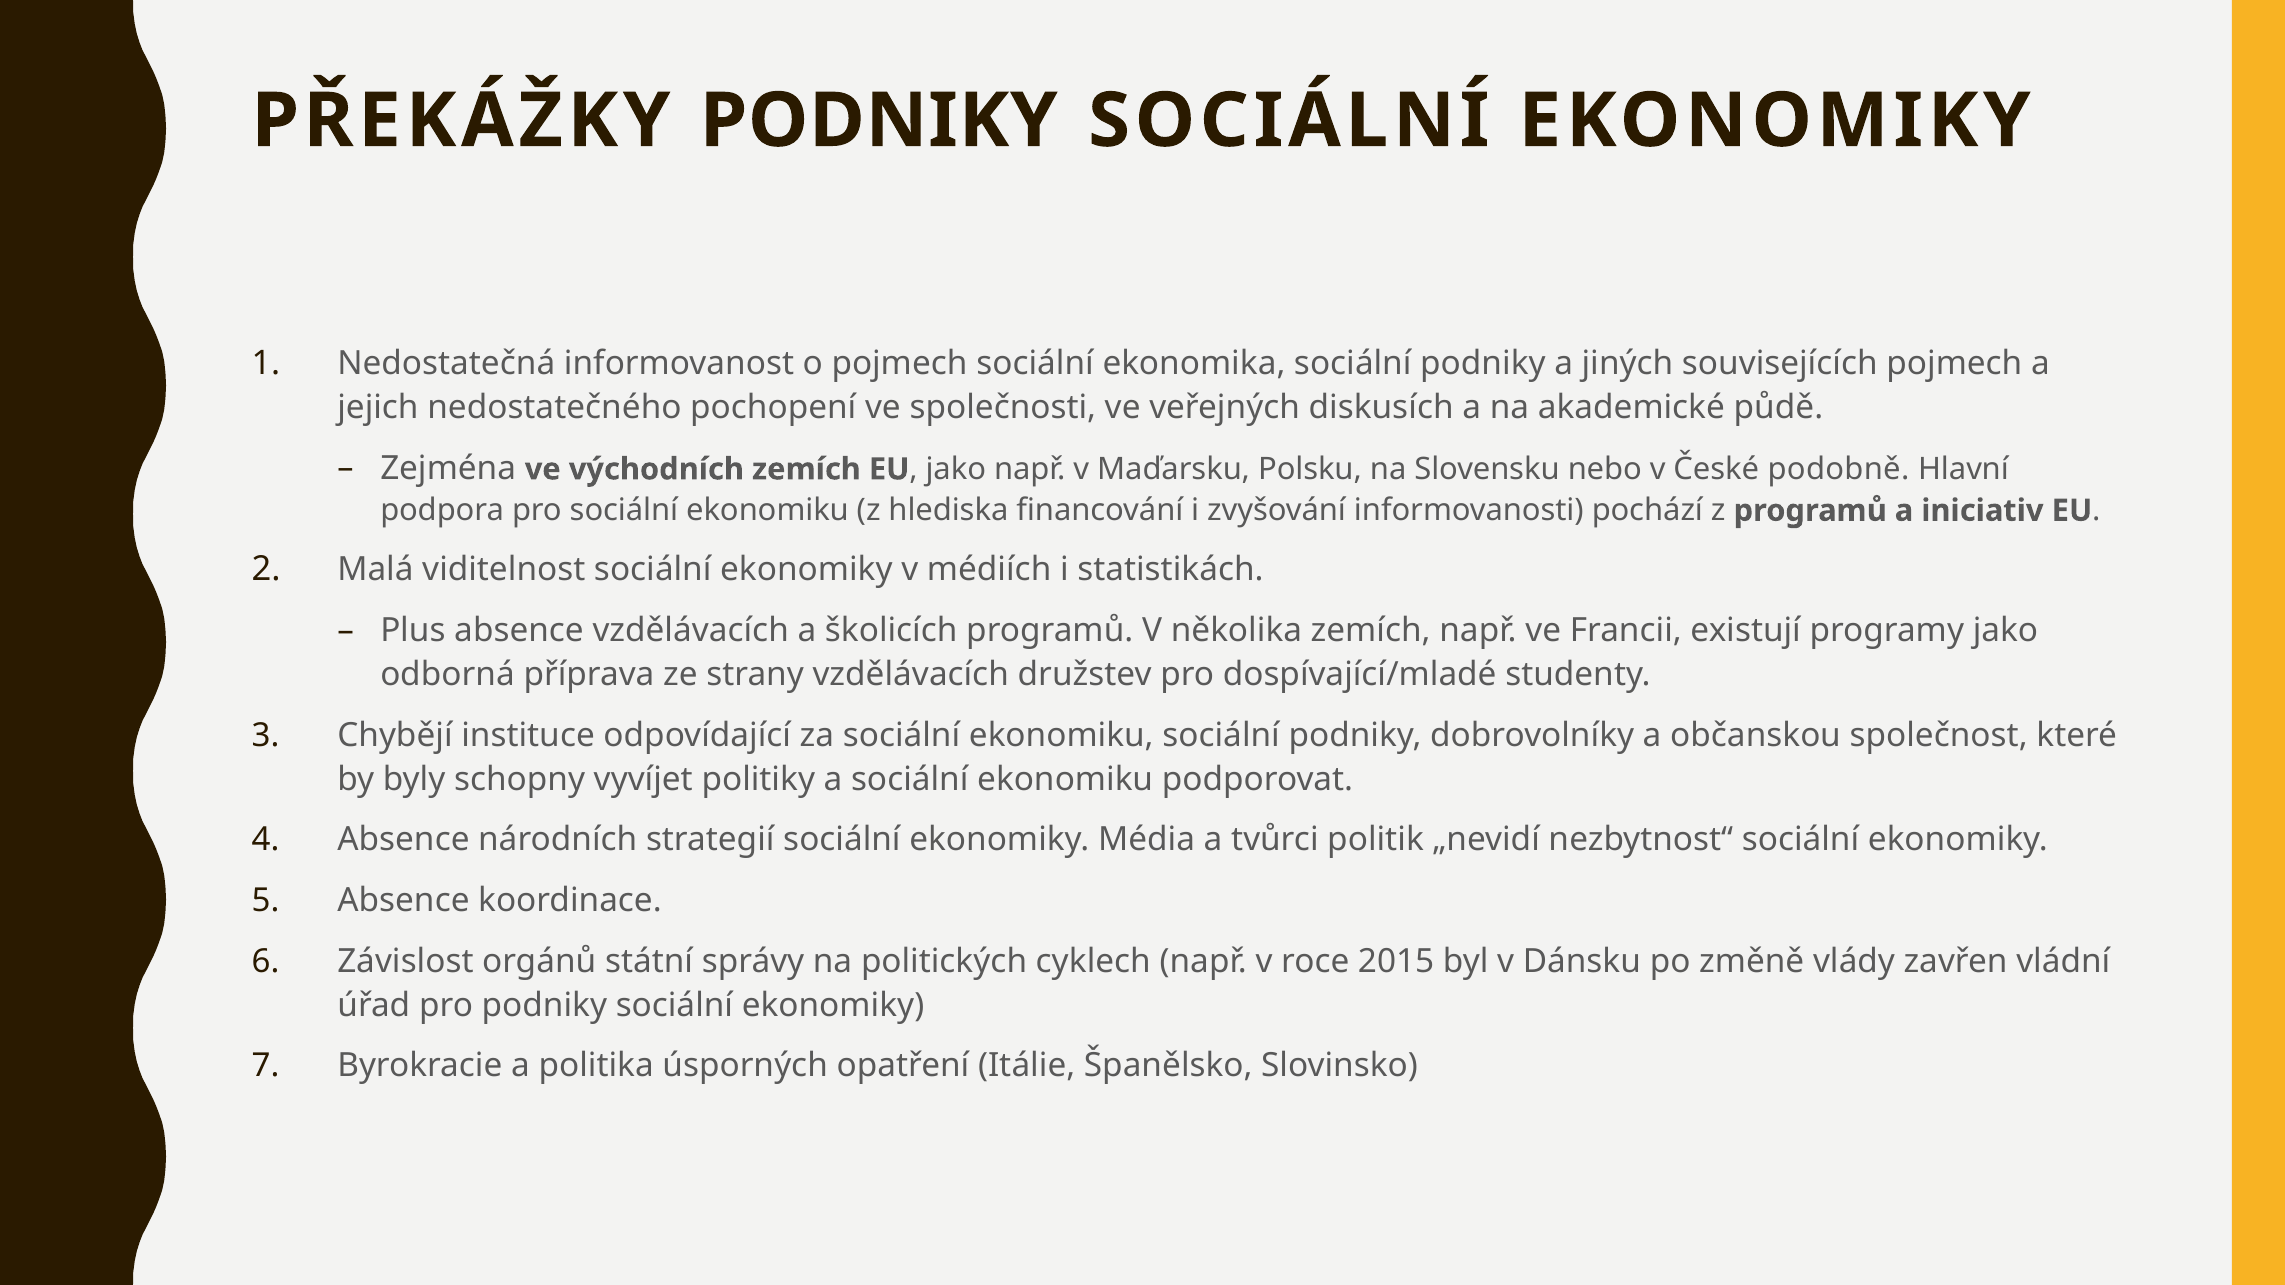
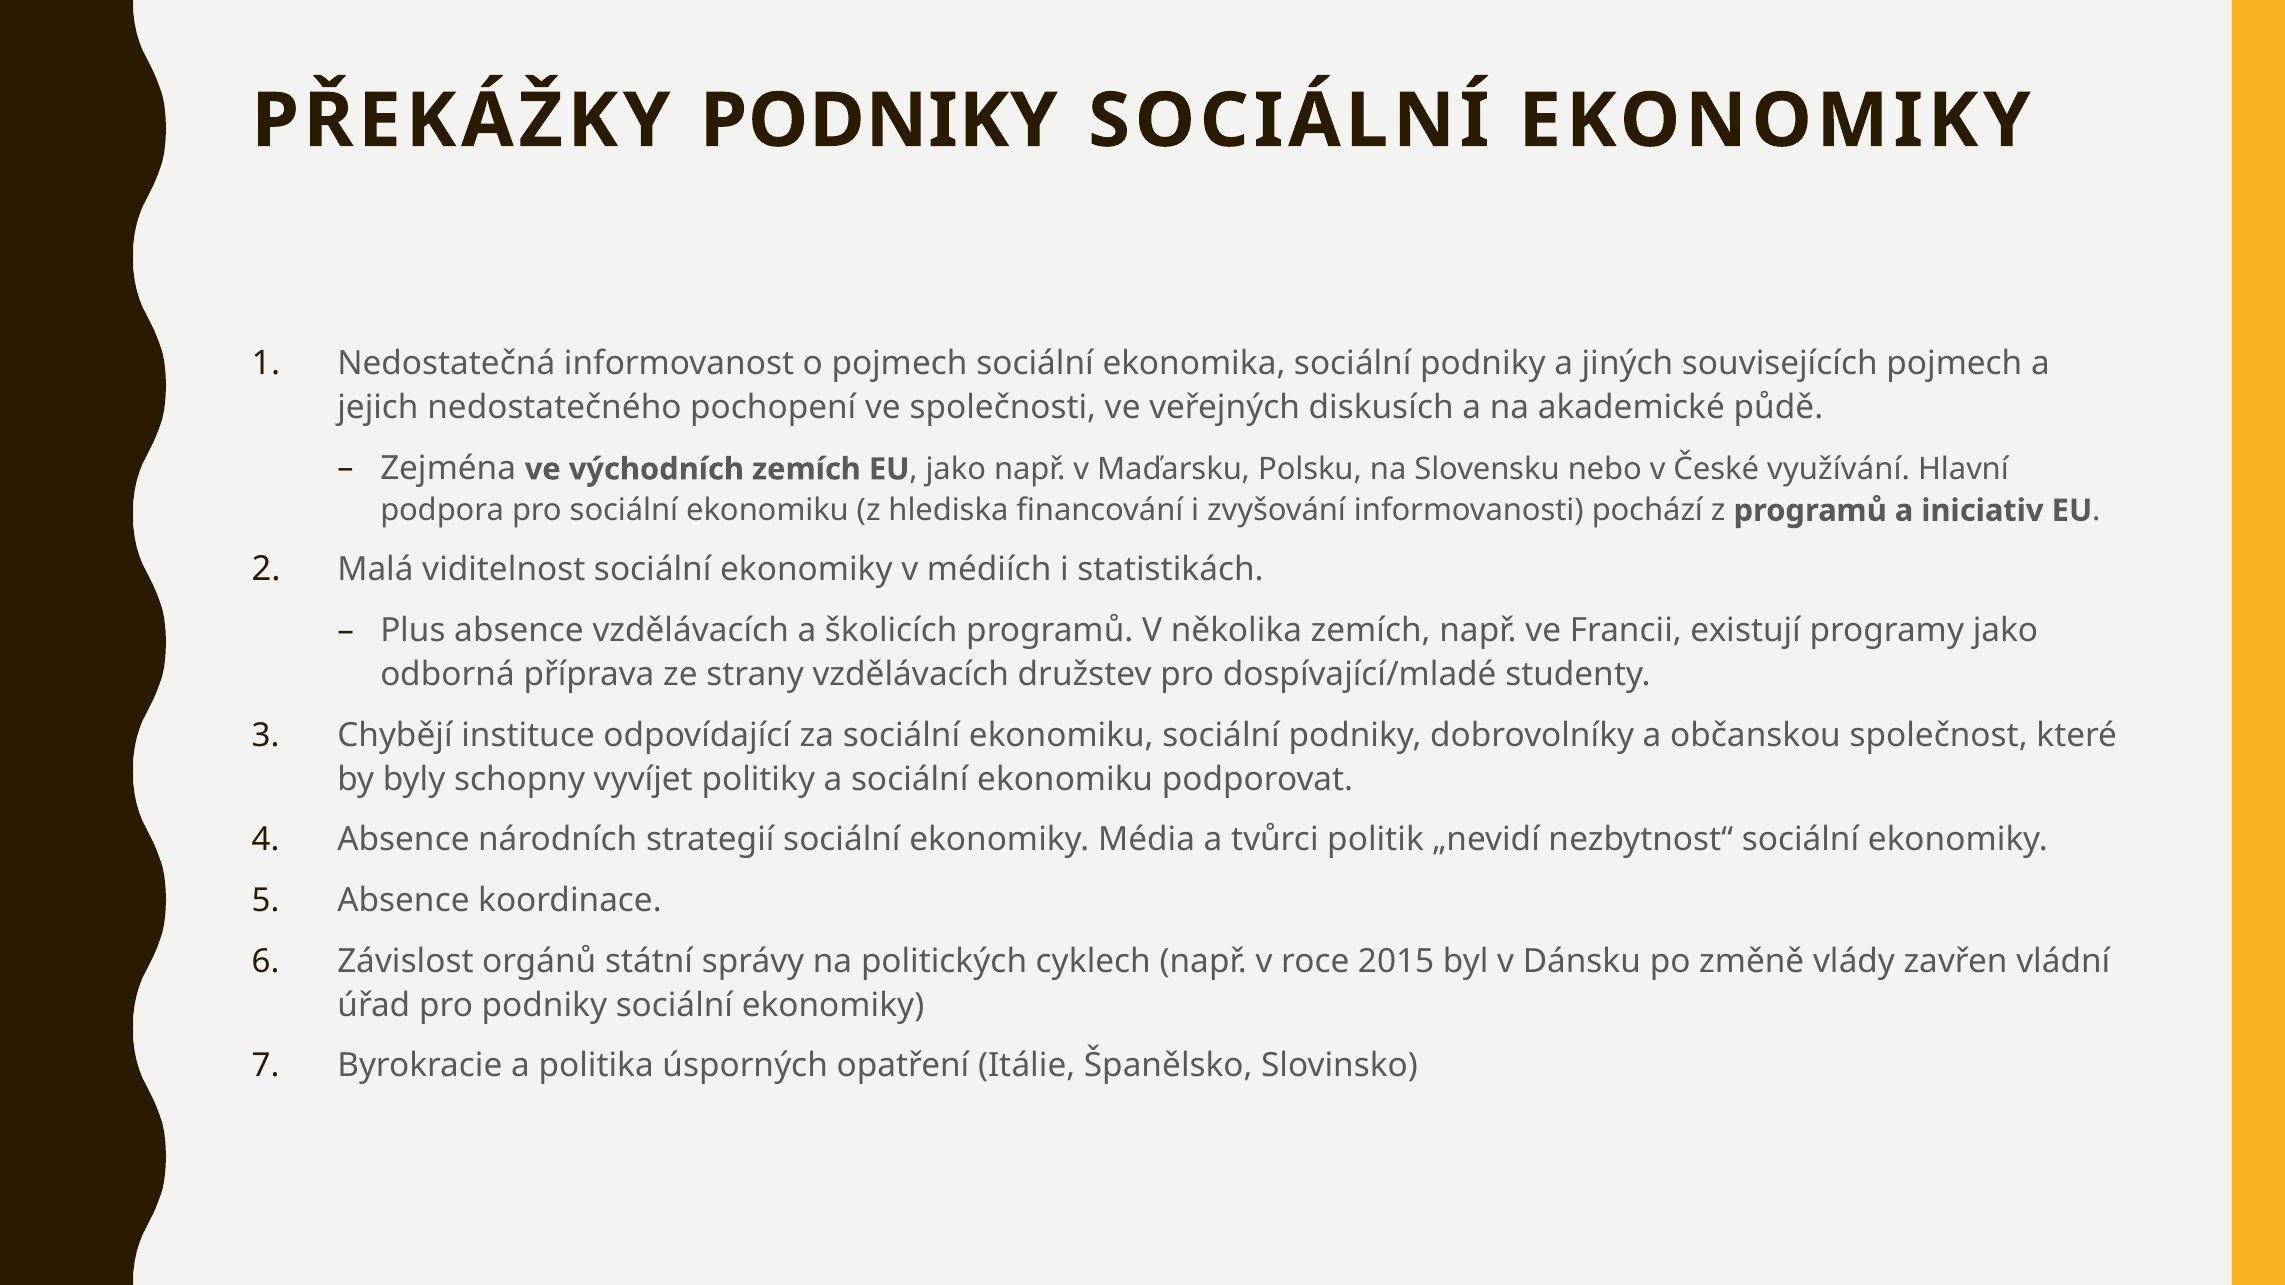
podobně: podobně -> využívání
